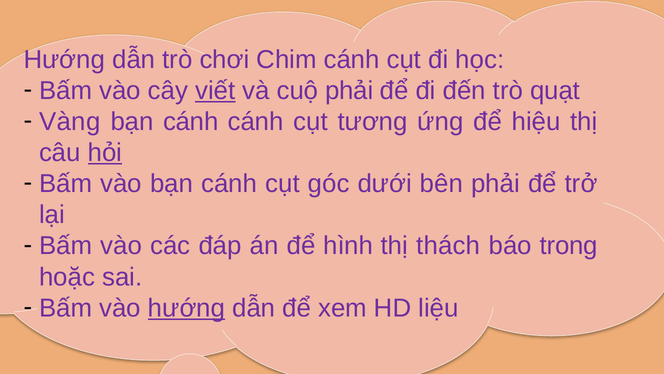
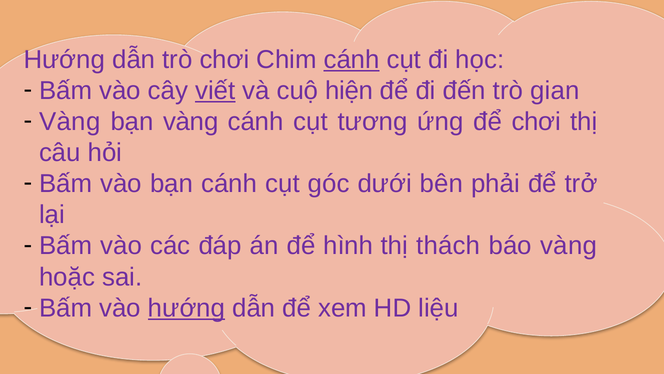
cánh at (352, 60) underline: none -> present
cuộ phải: phải -> hiện
quạt: quạt -> gian
cánh at (191, 122): cánh -> vàng
để hiệu: hiệu -> chơi
hỏi underline: present -> none
báo trong: trong -> vàng
